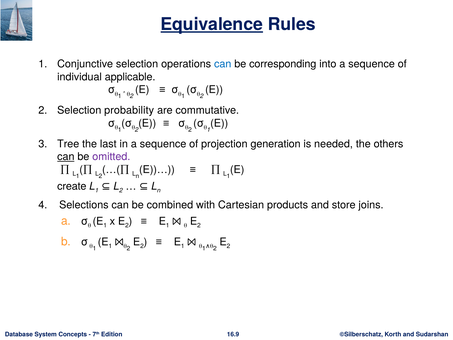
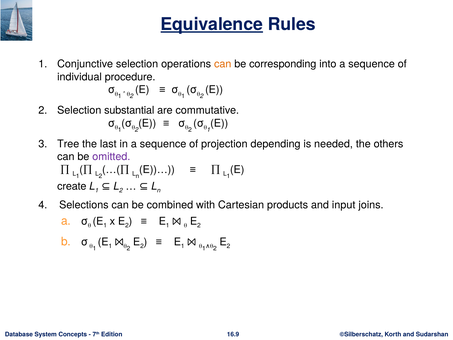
can at (223, 64) colour: blue -> orange
applicable: applicable -> procedure
probability: probability -> substantial
generation: generation -> depending
can at (66, 157) underline: present -> none
store: store -> input
